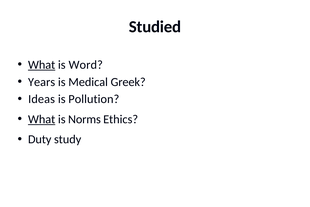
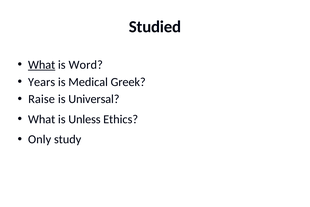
Ideas: Ideas -> Raise
Pollution: Pollution -> Universal
What at (42, 119) underline: present -> none
Norms: Norms -> Unless
Duty: Duty -> Only
